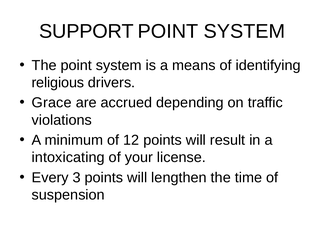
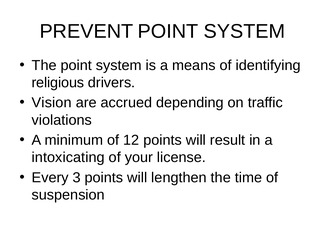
SUPPORT: SUPPORT -> PREVENT
Grace: Grace -> Vision
